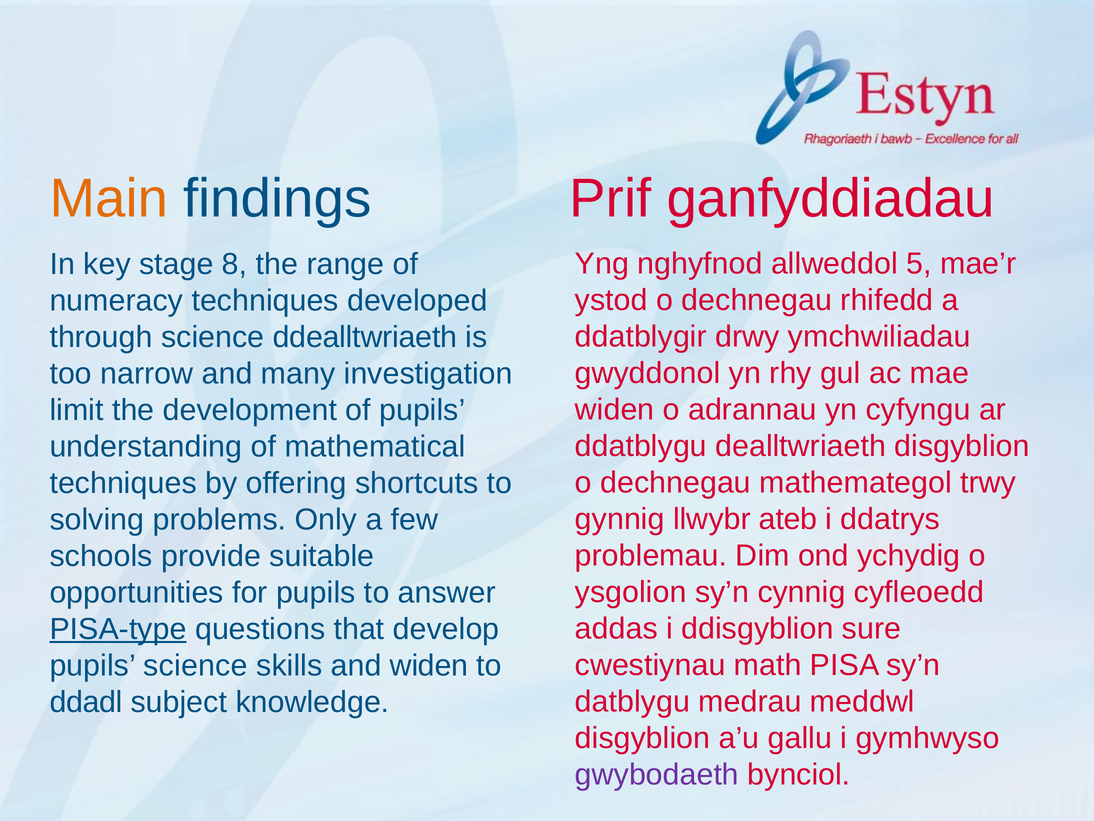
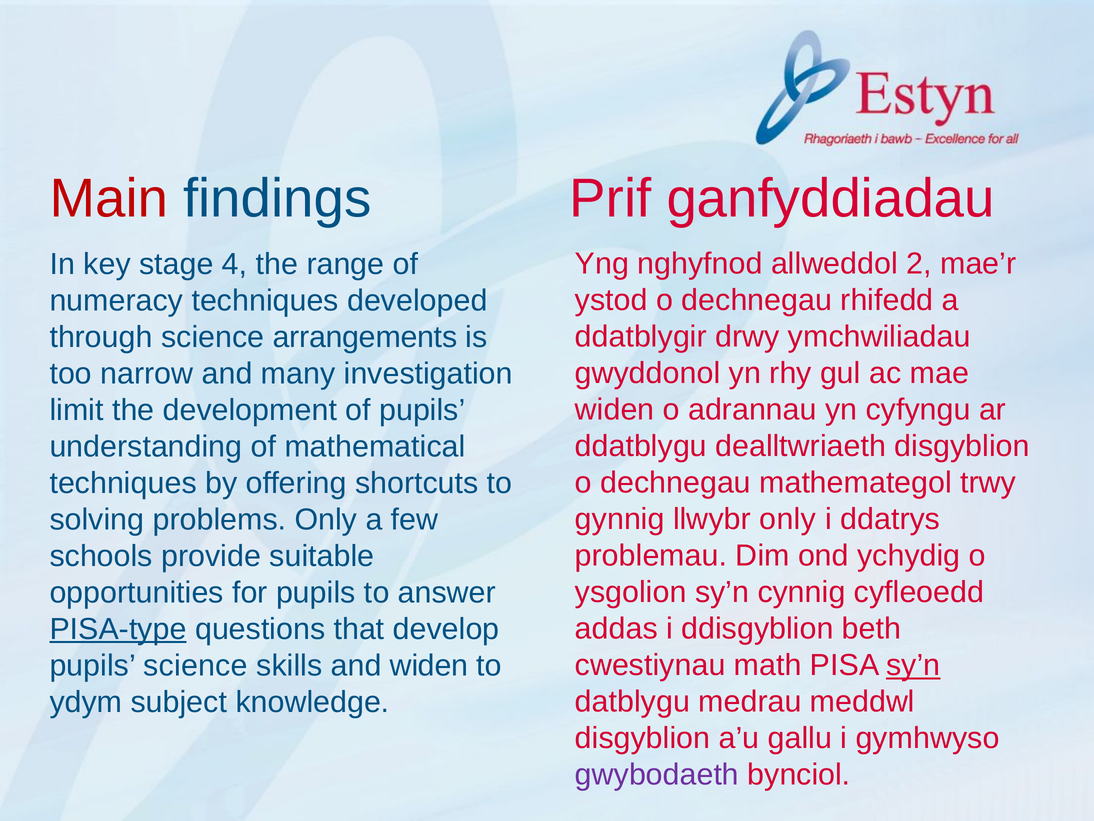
Main colour: orange -> red
8: 8 -> 4
5: 5 -> 2
ddealltwriaeth: ddealltwriaeth -> arrangements
llwybr ateb: ateb -> only
sure: sure -> beth
sy’n at (913, 665) underline: none -> present
ddadl: ddadl -> ydym
